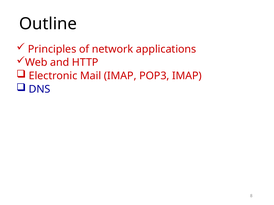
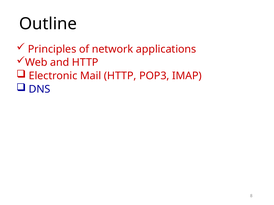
Mail IMAP: IMAP -> HTTP
